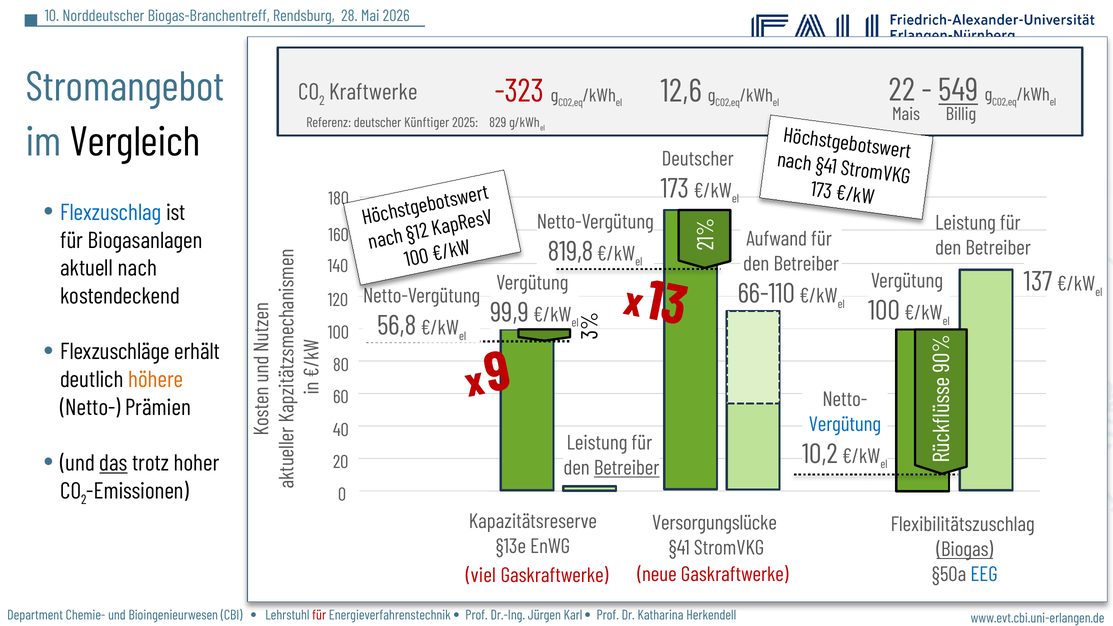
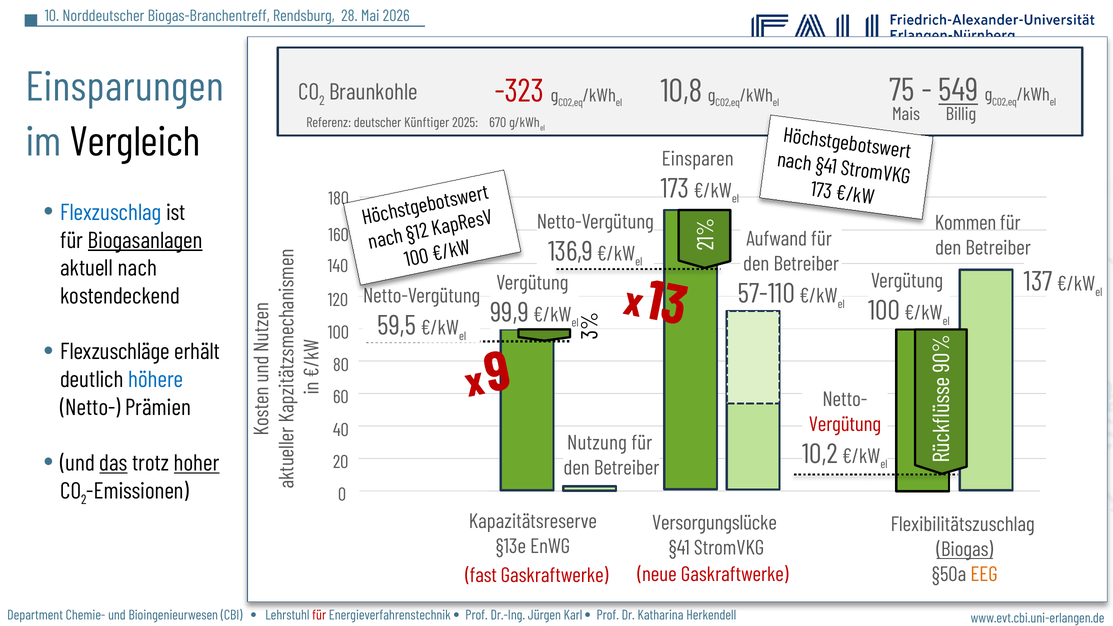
Stromangebot: Stromangebot -> Einsparungen
Kraftwerke: Kraftwerke -> Braunkohle
12,6: 12,6 -> 10,8
22: 22 -> 75
829: 829 -> 670
Deutscher at (698, 159): Deutscher -> Einsparen
Leistung at (965, 223): Leistung -> Kommen
Biogasanlagen underline: none -> present
819,8: 819,8 -> 136,9
66-110: 66-110 -> 57-110
56,8: 56,8 -> 59,5
höhere colour: orange -> blue
Vergütung at (845, 424) colour: blue -> red
Leistung at (597, 443): Leistung -> Nutzung
hoher underline: none -> present
Betreiber at (627, 468) underline: present -> none
EEG colour: blue -> orange
viel: viel -> fast
